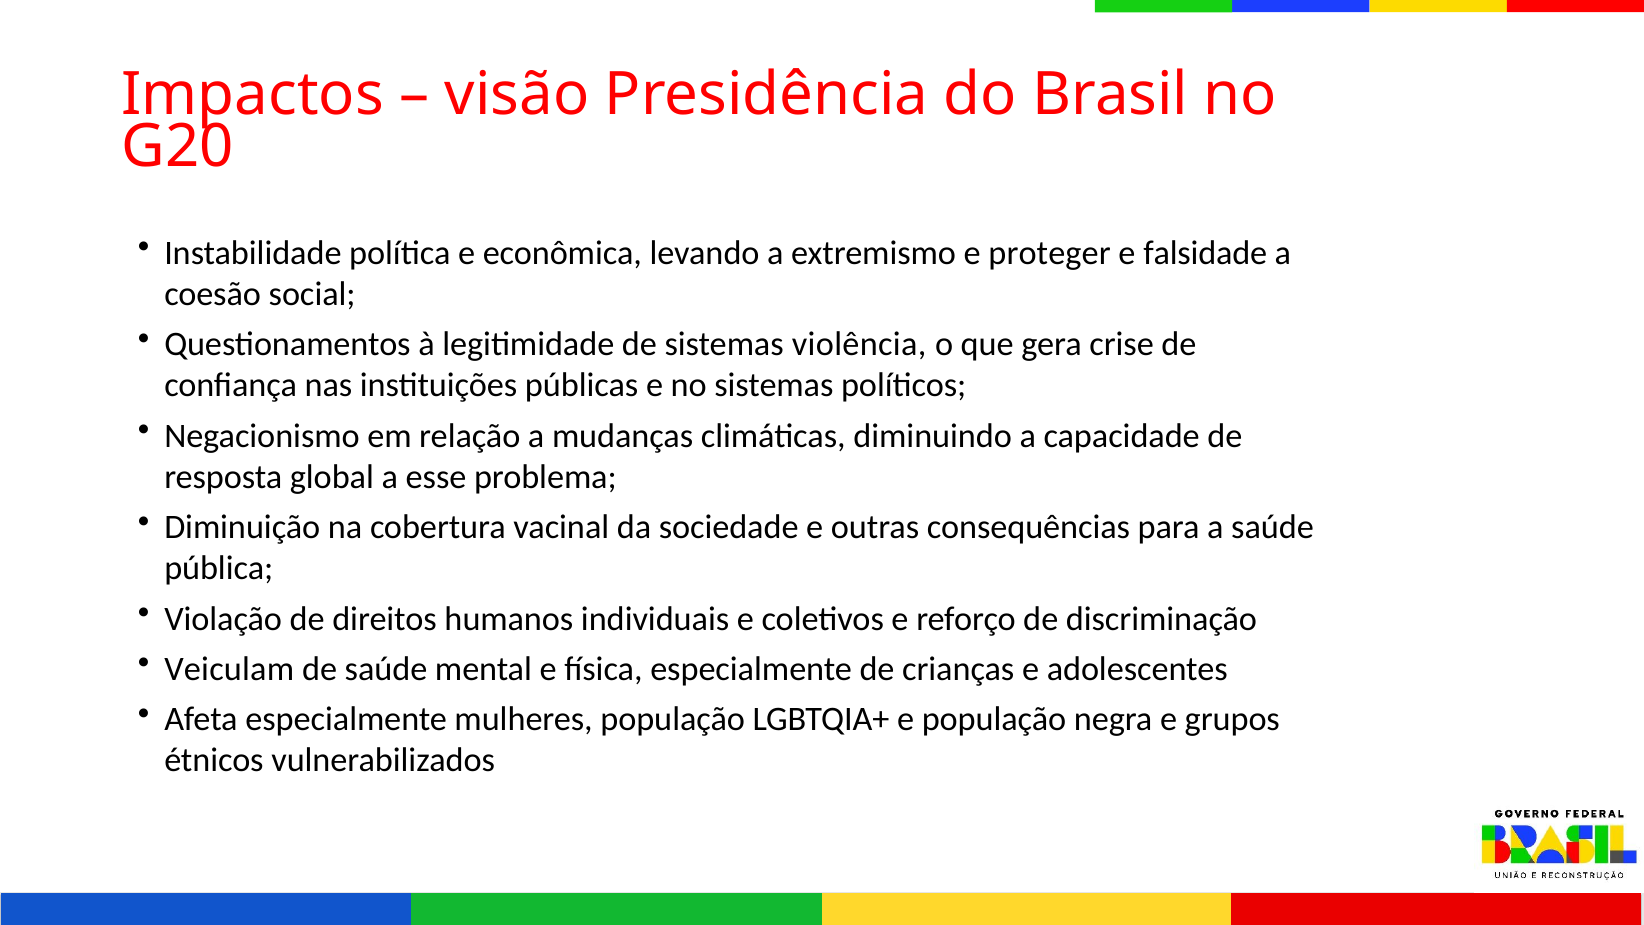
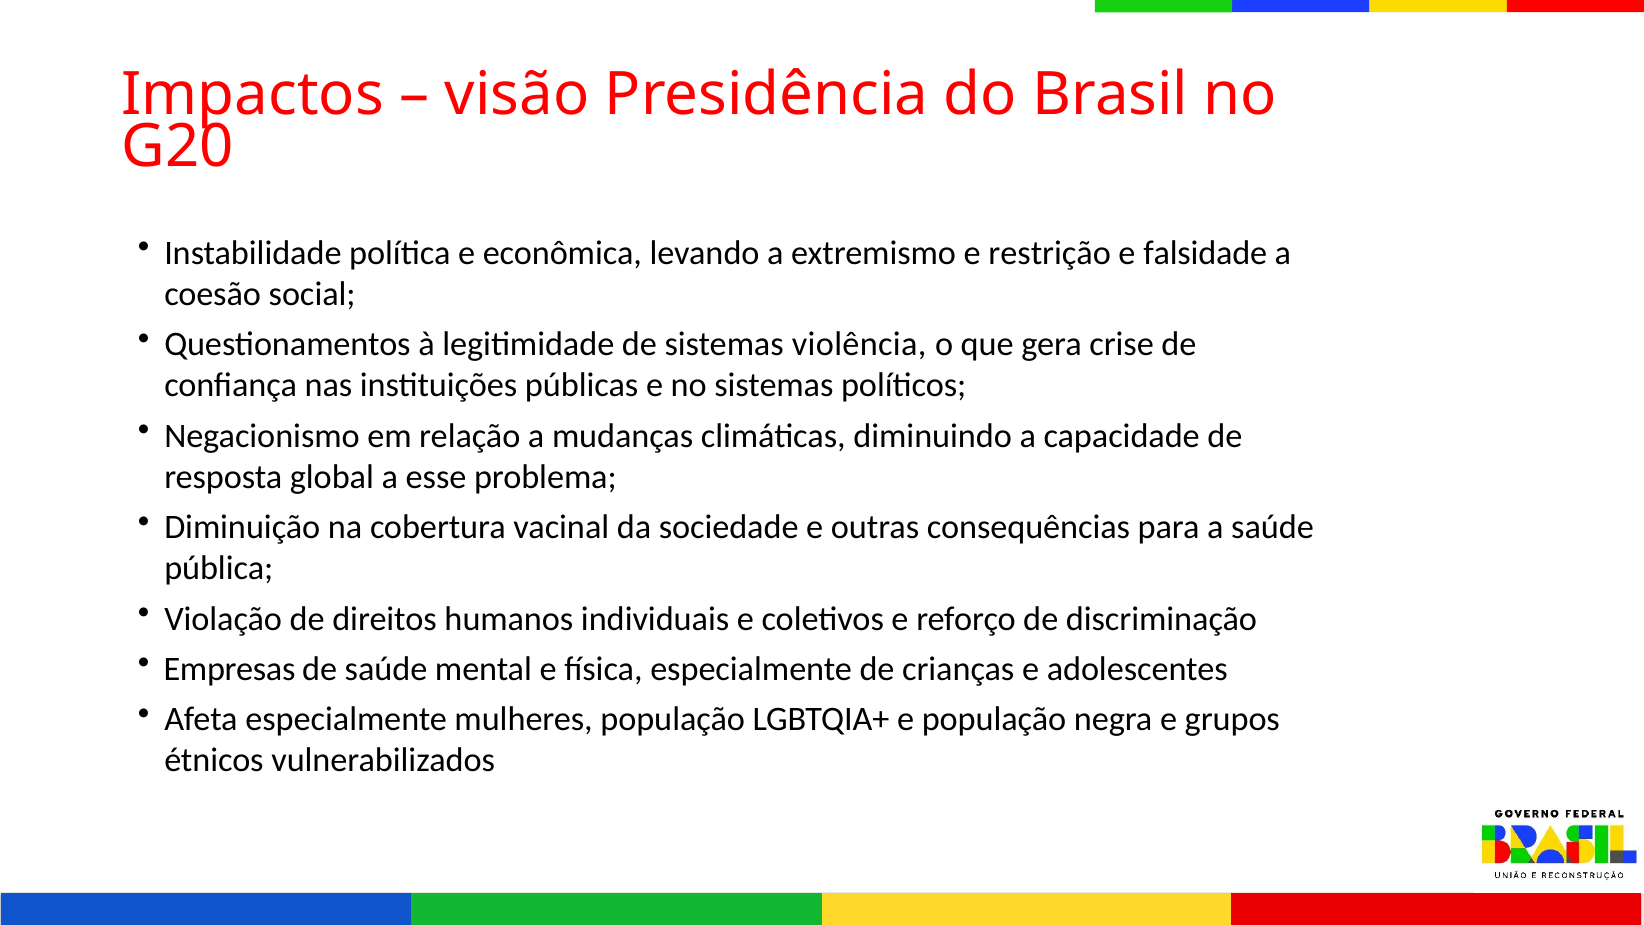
proteger: proteger -> restrição
Veiculam: Veiculam -> Empresas
